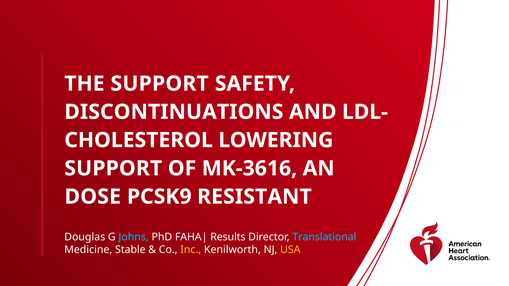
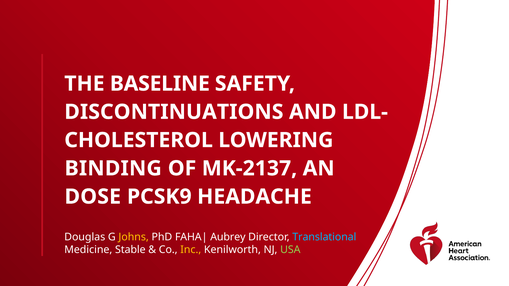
THE SUPPORT: SUPPORT -> BASELINE
SUPPORT at (113, 169): SUPPORT -> BINDING
MK-3616: MK-3616 -> MK-2137
RESISTANT: RESISTANT -> HEADACHE
Johns colour: light blue -> yellow
Results: Results -> Aubrey
USA colour: yellow -> light green
